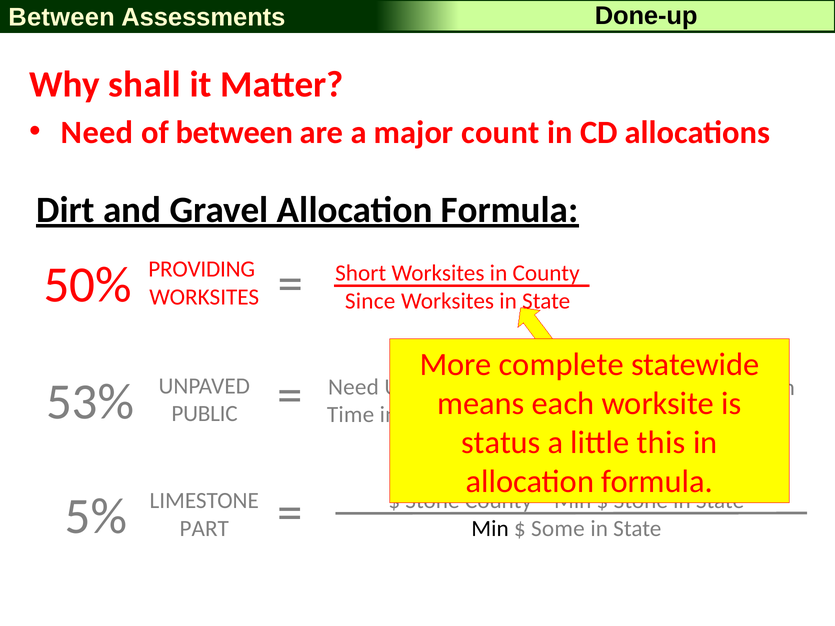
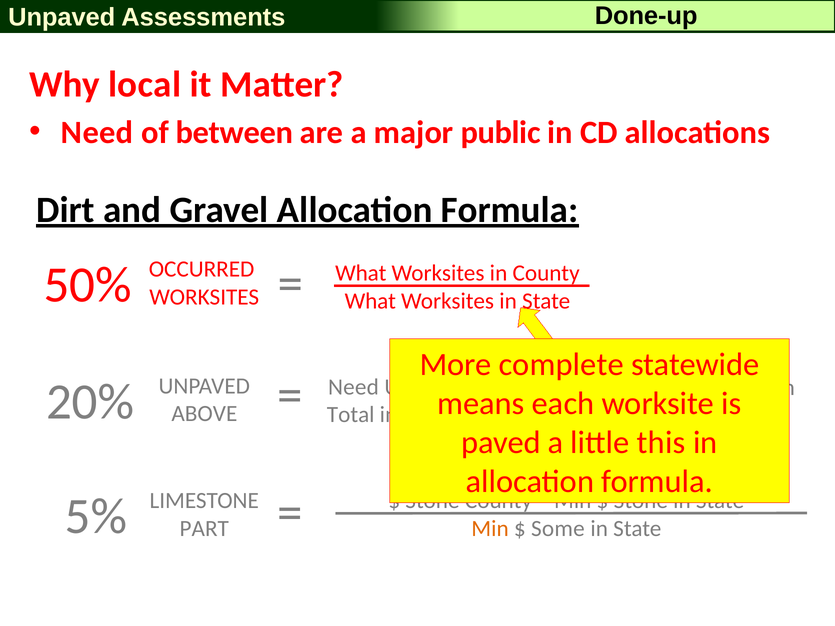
Between at (62, 17): Between -> Unpaved
shall: shall -> local
count: count -> public
PROVIDING: PROVIDING -> OCCURRED
Short at (361, 273): Short -> What
Since at (370, 301): Since -> What
53%: 53% -> 20%
PUBLIC: PUBLIC -> ABOVE
Time: Time -> Total
status: status -> paved
Min at (490, 529) colour: black -> orange
